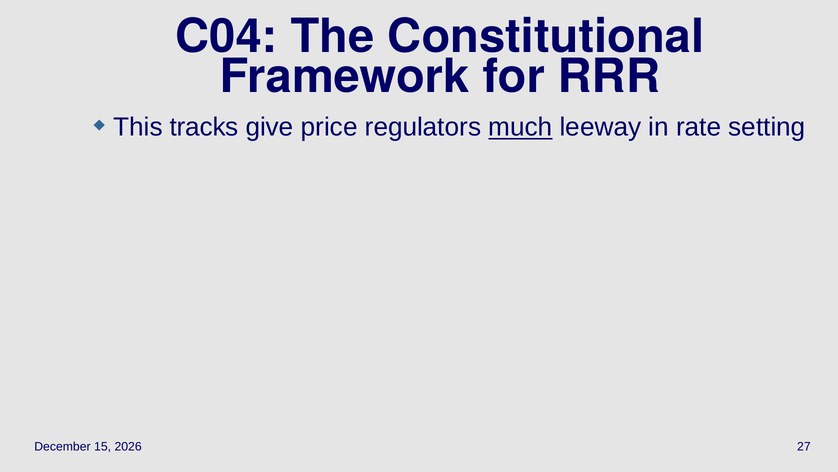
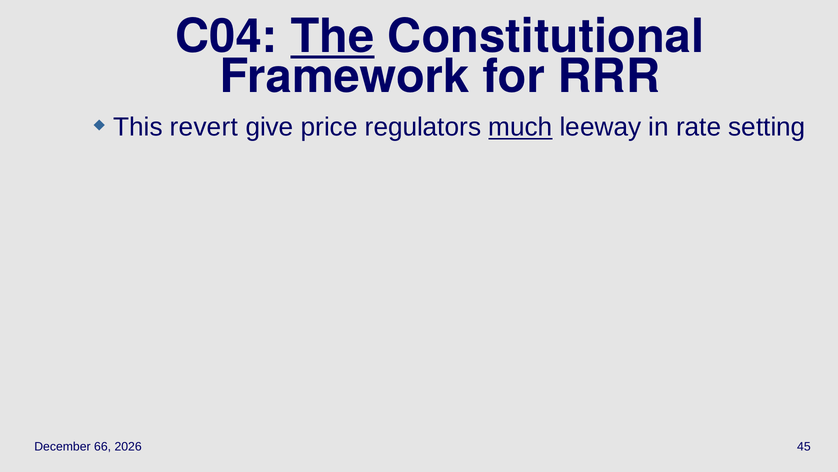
The underline: none -> present
tracks: tracks -> revert
15: 15 -> 66
27: 27 -> 45
